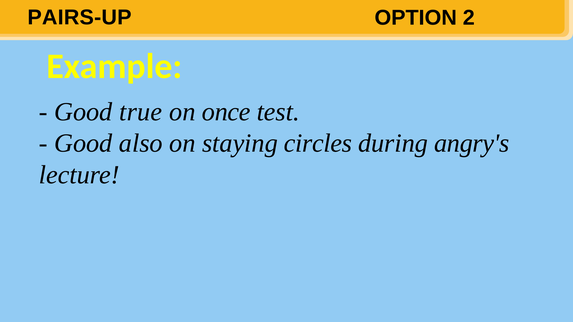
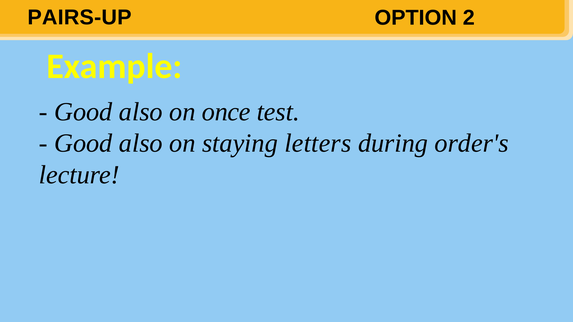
true at (141, 112): true -> also
circles: circles -> letters
angry's: angry's -> order's
